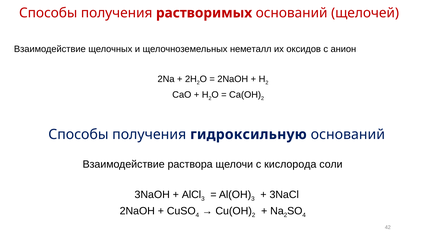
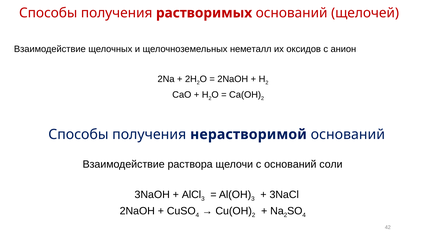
гидроксильную: гидроксильную -> нерастворимой
с кислорода: кислорода -> оснований
